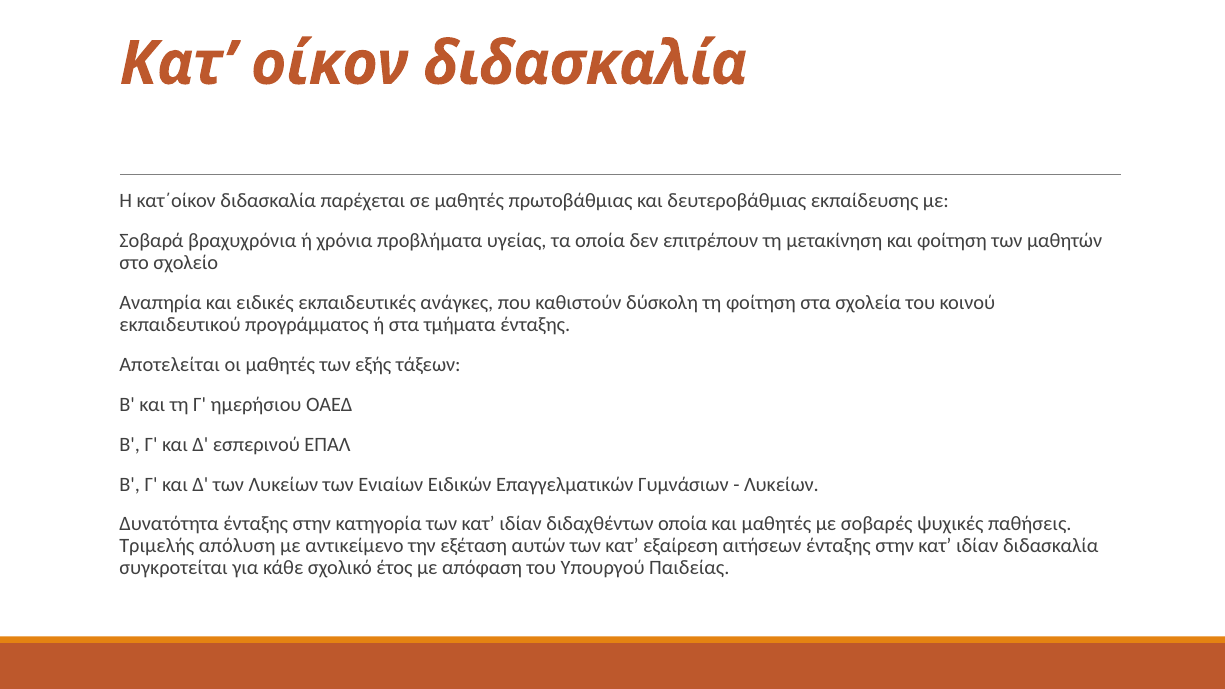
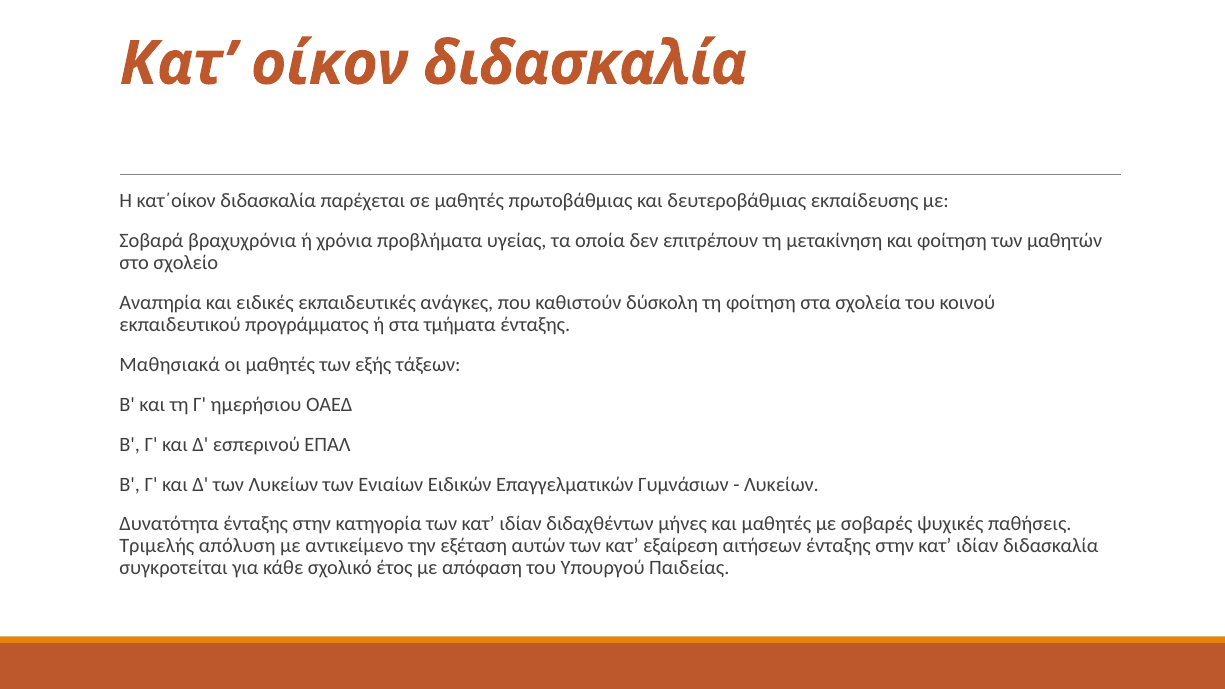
Αποτελείται: Αποτελείται -> Μαθησιακά
διδαχθέντων οποία: οποία -> μήνες
